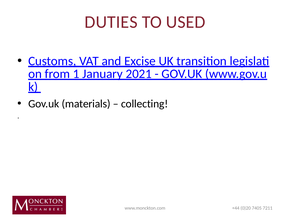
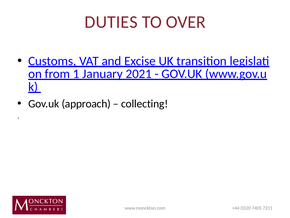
USED: USED -> OVER
materials: materials -> approach
